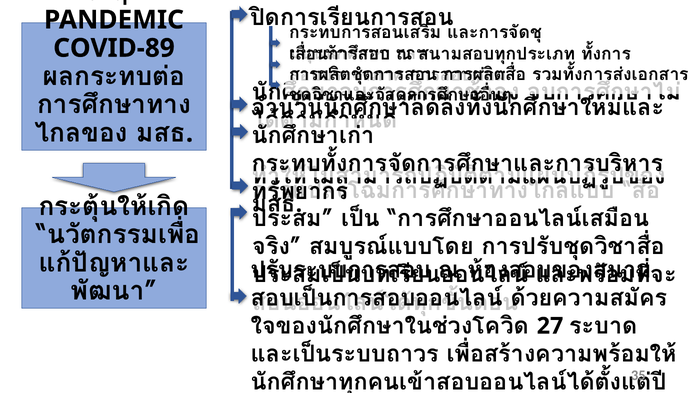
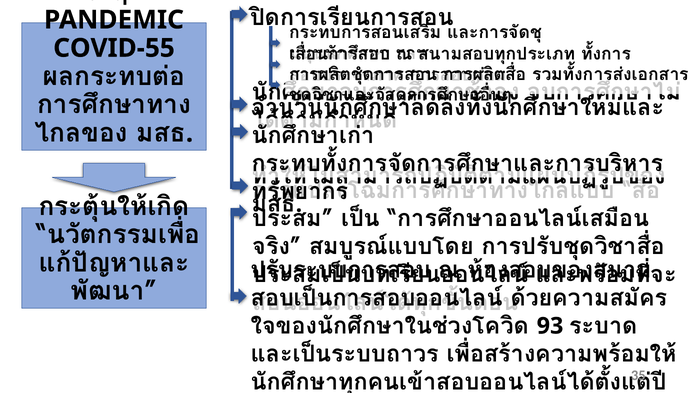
COVID-89: COVID-89 -> COVID-55
27: 27 -> 93
